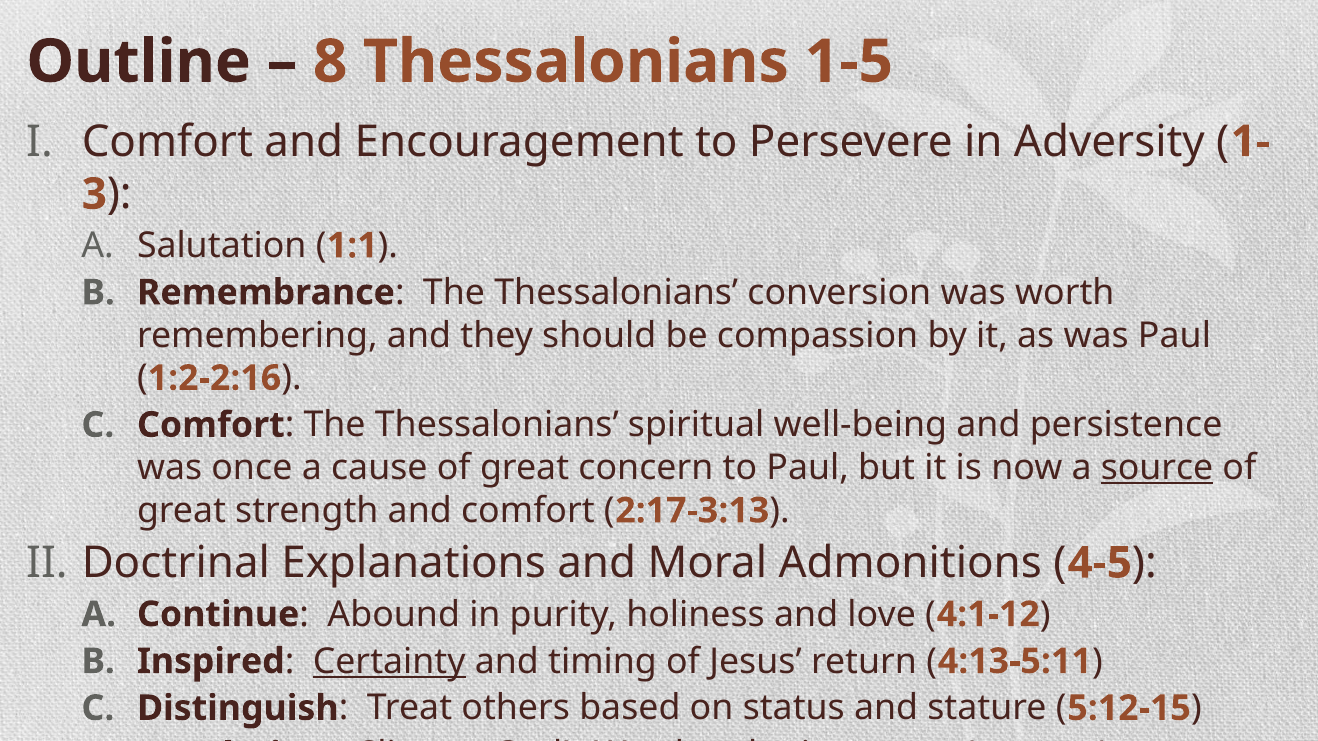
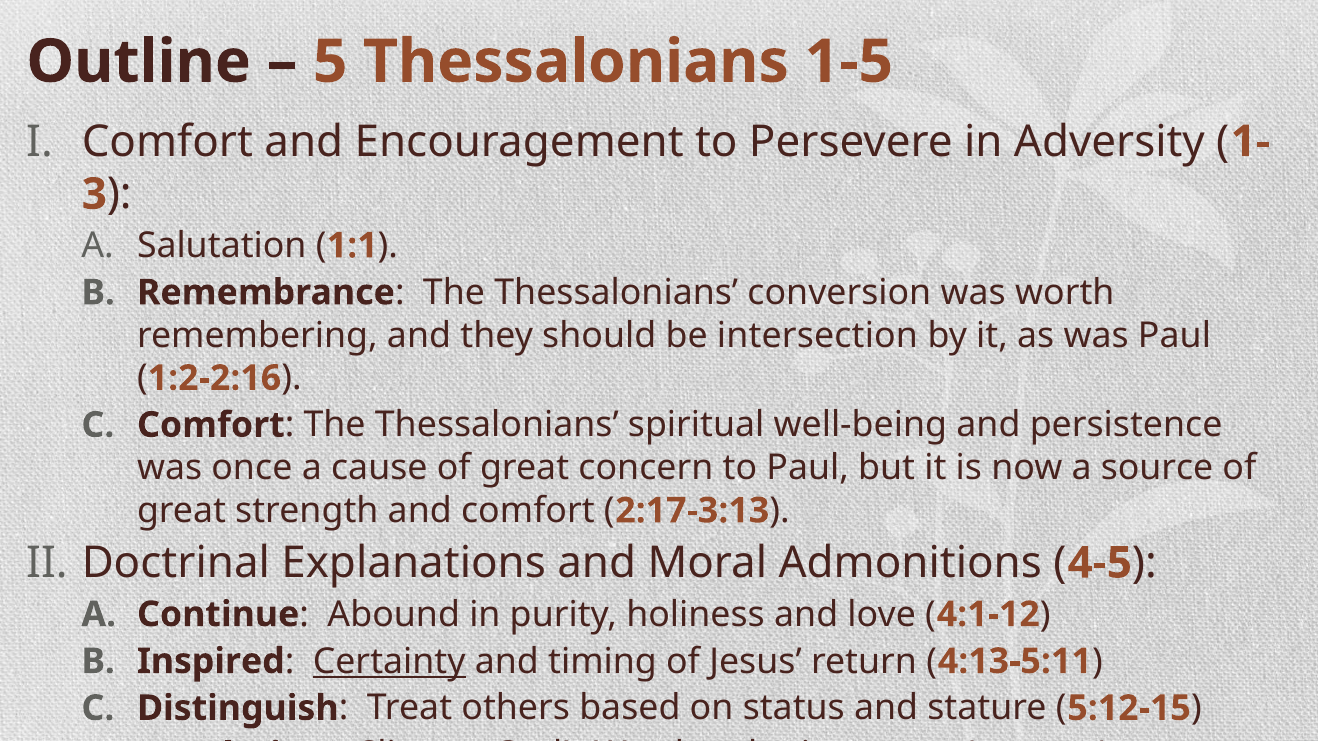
8: 8 -> 5
compassion: compassion -> intersection
source underline: present -> none
